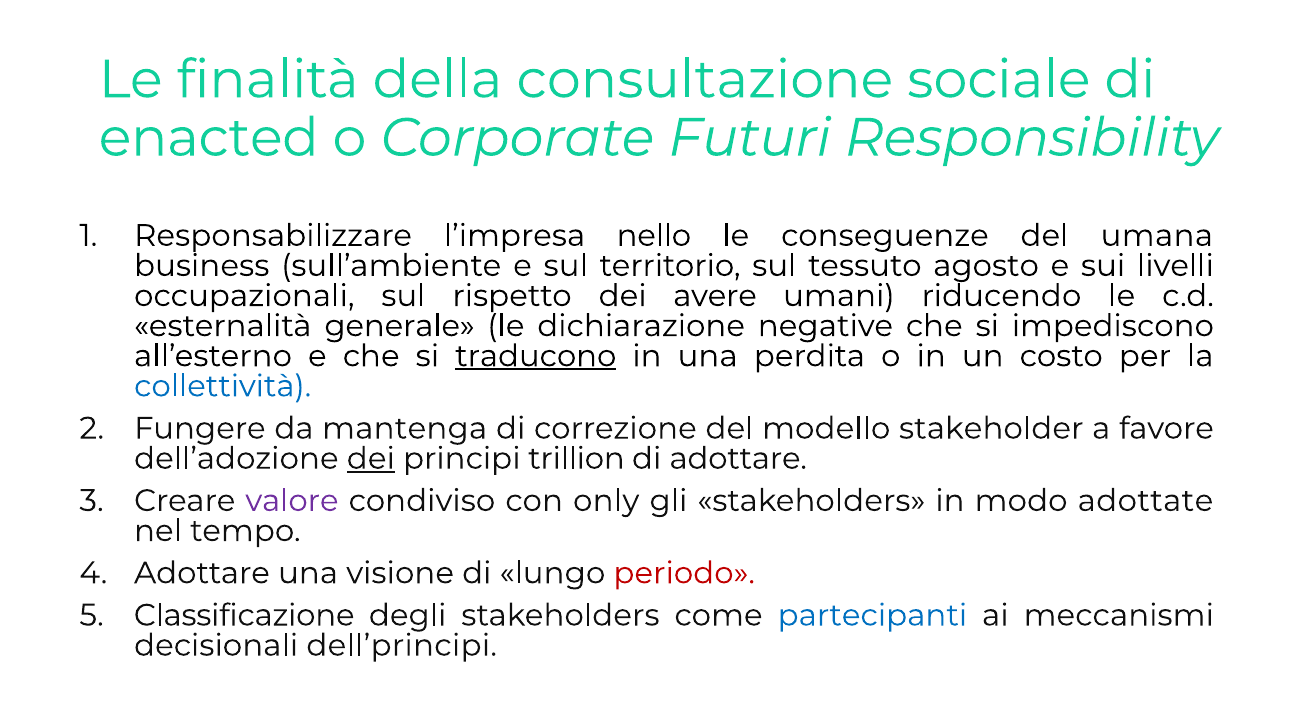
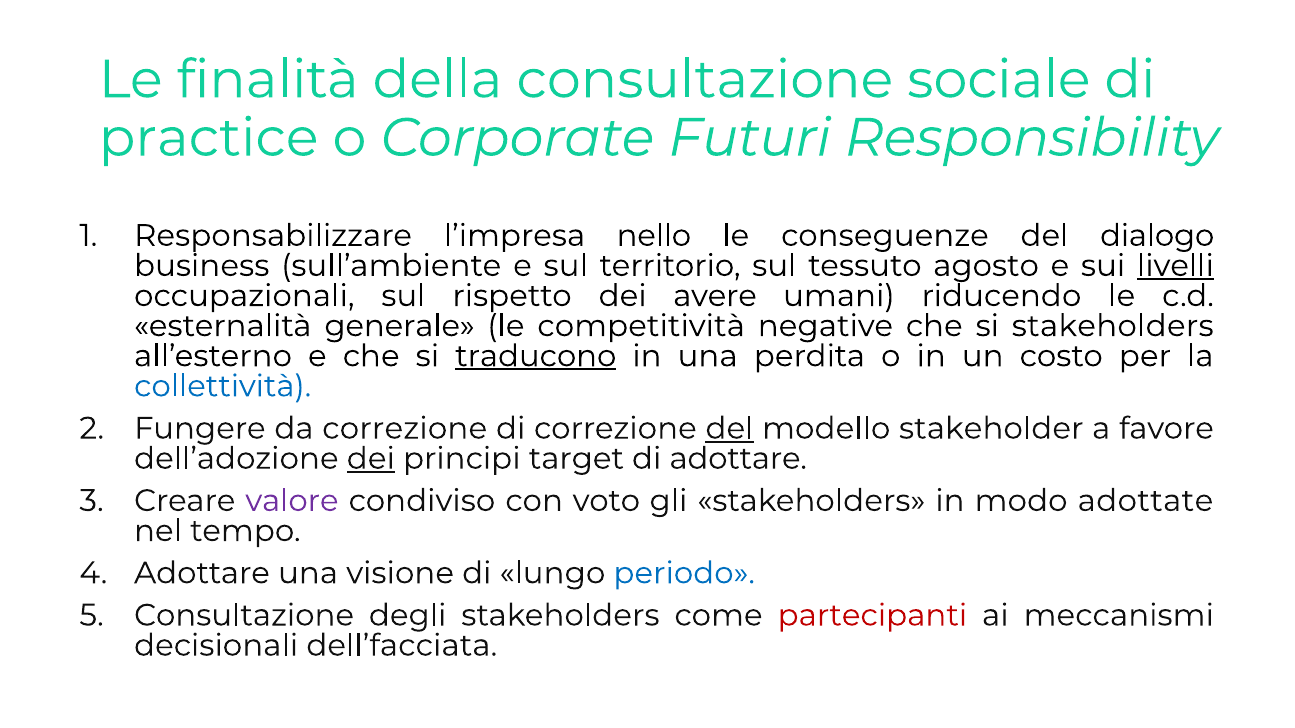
enacted: enacted -> practice
umana: umana -> dialogo
livelli underline: none -> present
dichiarazione: dichiarazione -> competitività
si impediscono: impediscono -> stakeholders
da mantenga: mantenga -> correzione
del at (730, 429) underline: none -> present
trillion: trillion -> target
only: only -> voto
periodo colour: red -> blue
Classificazione at (244, 616): Classificazione -> Consultazione
partecipanti colour: blue -> red
dell’principi: dell’principi -> dell’facciata
